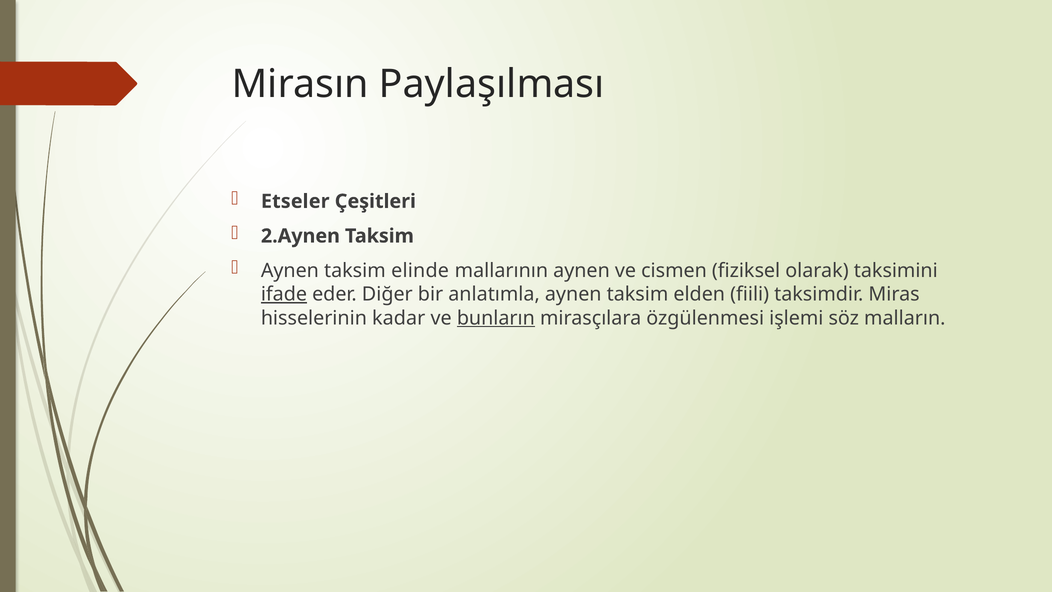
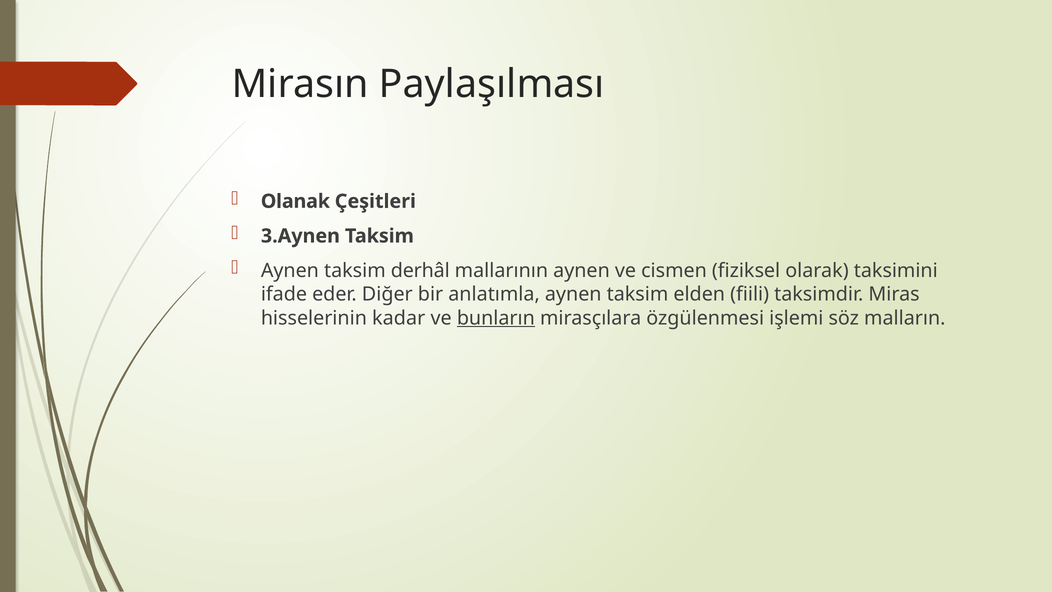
Etseler: Etseler -> Olanak
2.Aynen: 2.Aynen -> 3.Aynen
elinde: elinde -> derhâl
ifade underline: present -> none
